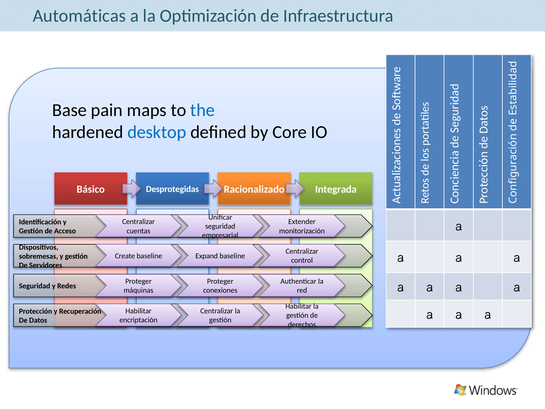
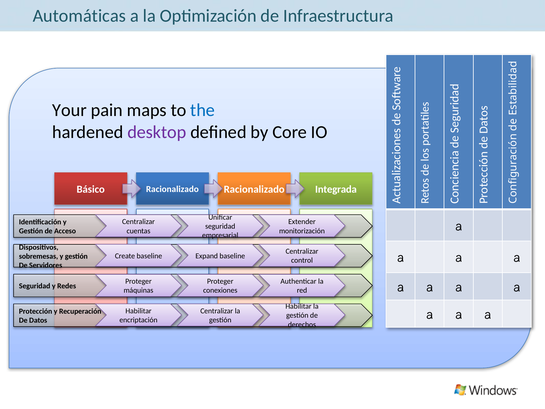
Base: Base -> Your
desktop colour: blue -> purple
Básico Desprotegidas: Desprotegidas -> Racionalizado
